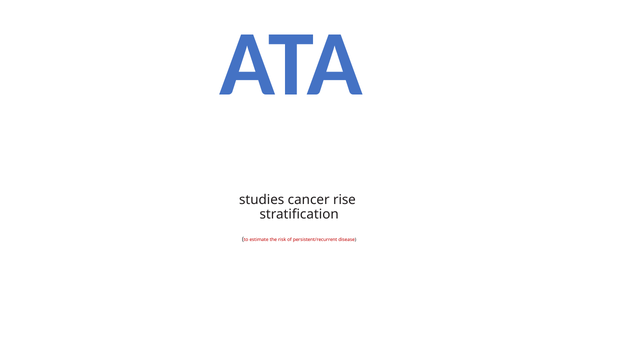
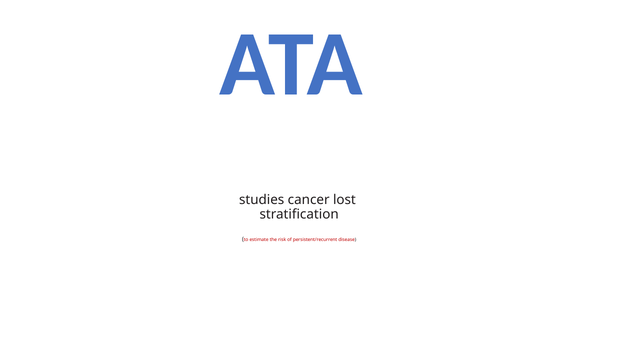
rise: rise -> lost
